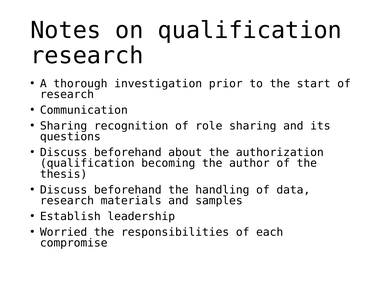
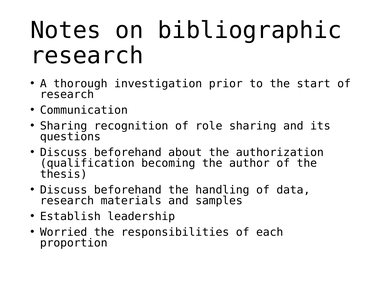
on qualification: qualification -> bibliographic
compromise: compromise -> proportion
